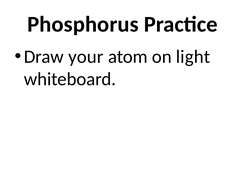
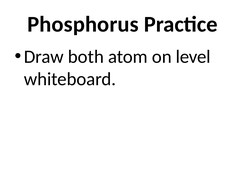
your: your -> both
light: light -> level
